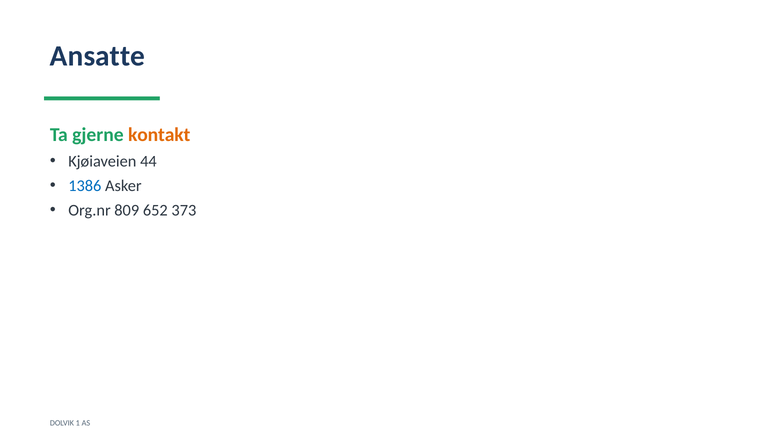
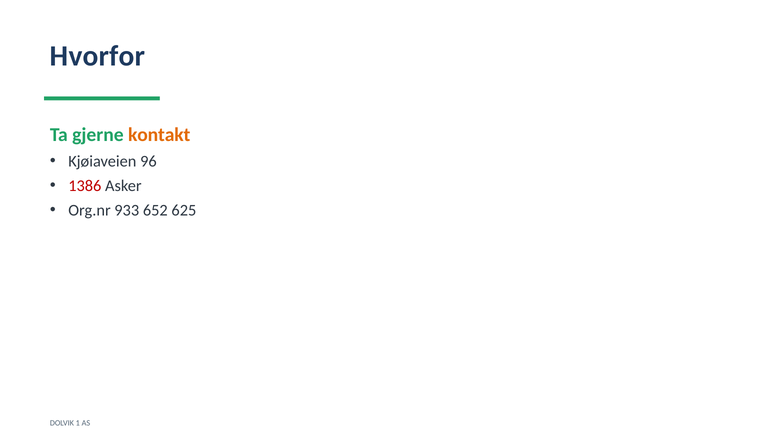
Ansatte: Ansatte -> Hvorfor
44: 44 -> 96
1386 colour: blue -> red
809: 809 -> 933
373: 373 -> 625
